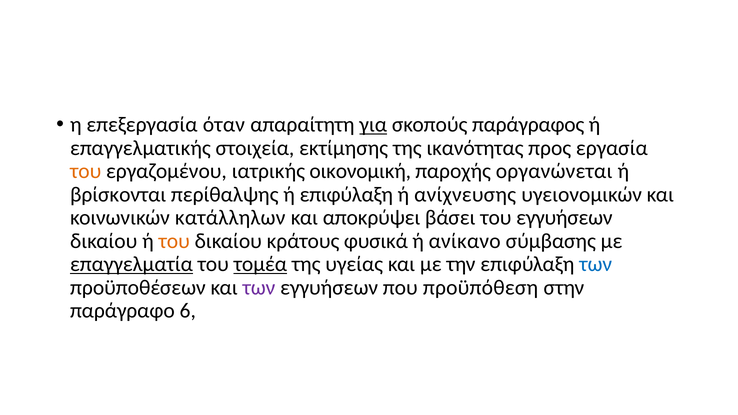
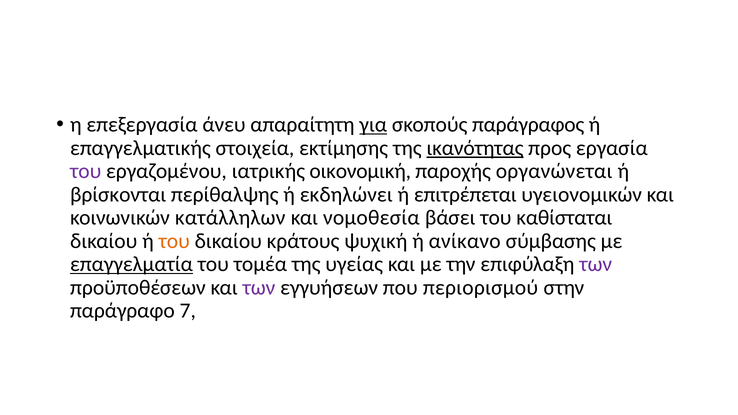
όταν: όταν -> άνευ
ικανότητας underline: none -> present
του at (86, 171) colour: orange -> purple
ή επιφύλαξη: επιφύλαξη -> εκδηλώνει
ανίχνευσης: ανίχνευσης -> επιτρέπεται
αποκρύψει: αποκρύψει -> νομοθεσία
του εγγυήσεων: εγγυήσεων -> καθίσταται
φυσικά: φυσικά -> ψυχική
τομέα underline: present -> none
των at (596, 264) colour: blue -> purple
προϋπόθεση: προϋπόθεση -> περιορισμού
6: 6 -> 7
